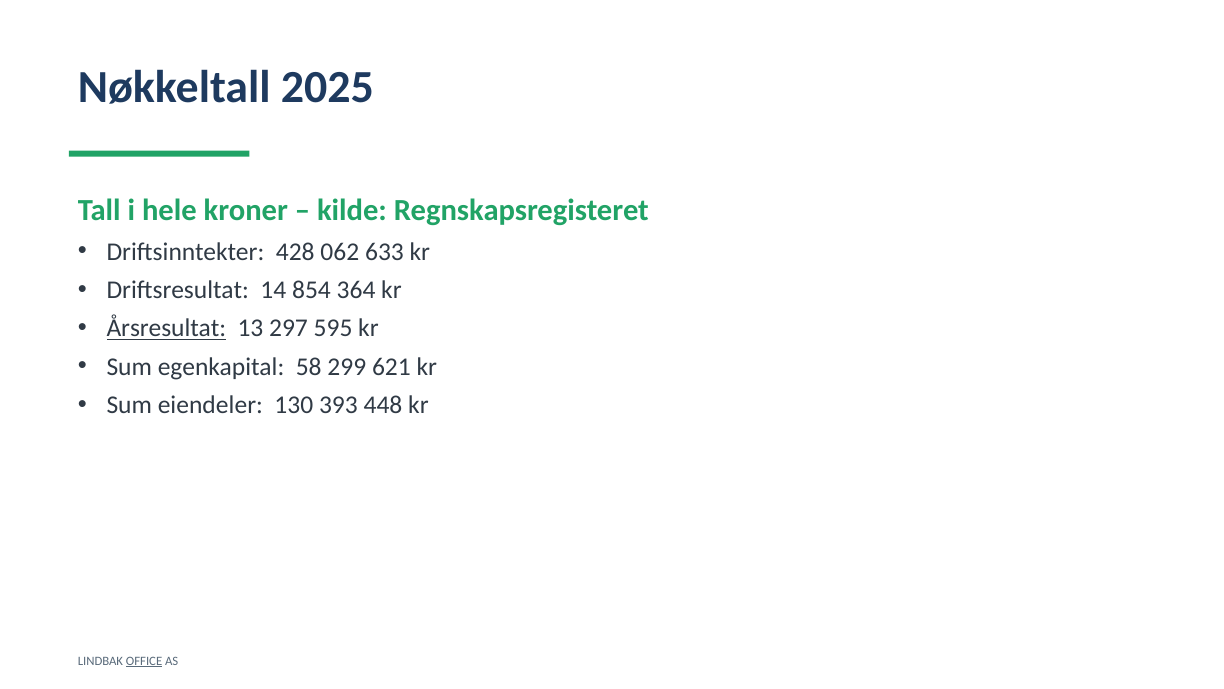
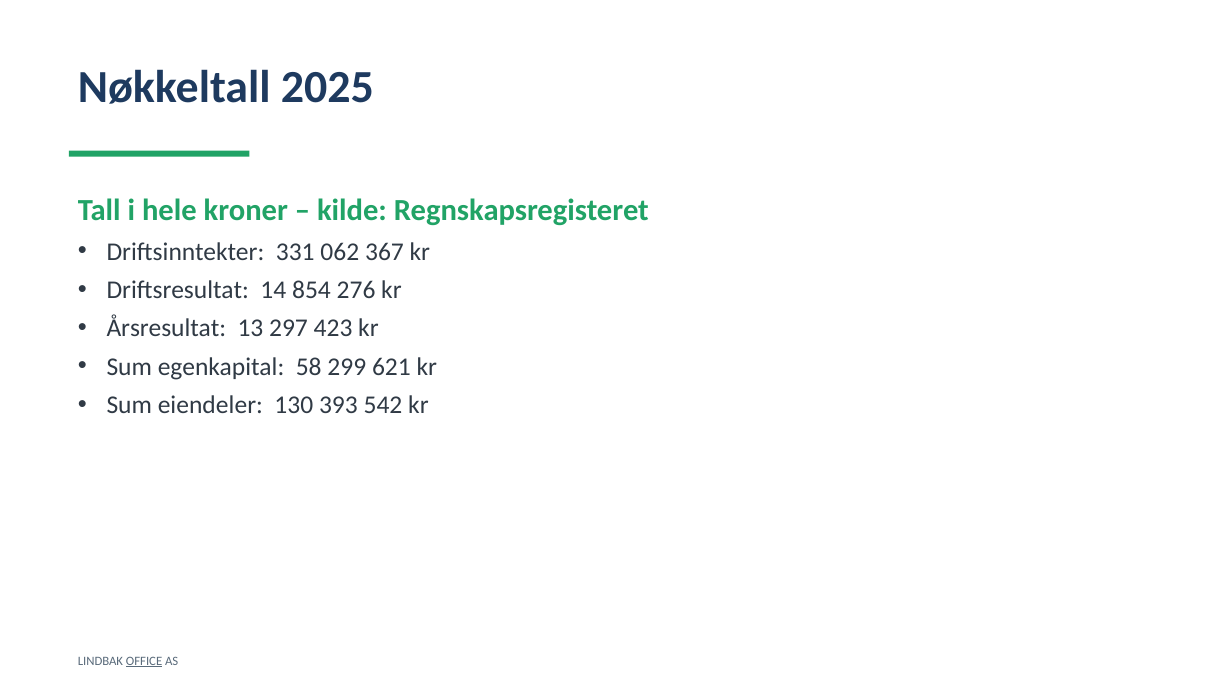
428: 428 -> 331
633: 633 -> 367
364: 364 -> 276
Årsresultat underline: present -> none
595: 595 -> 423
448: 448 -> 542
